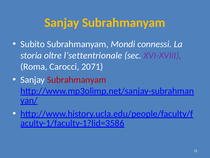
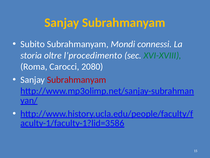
l’settentrionale: l’settentrionale -> l’procedimento
XVI-XVIII colour: purple -> green
2071: 2071 -> 2080
